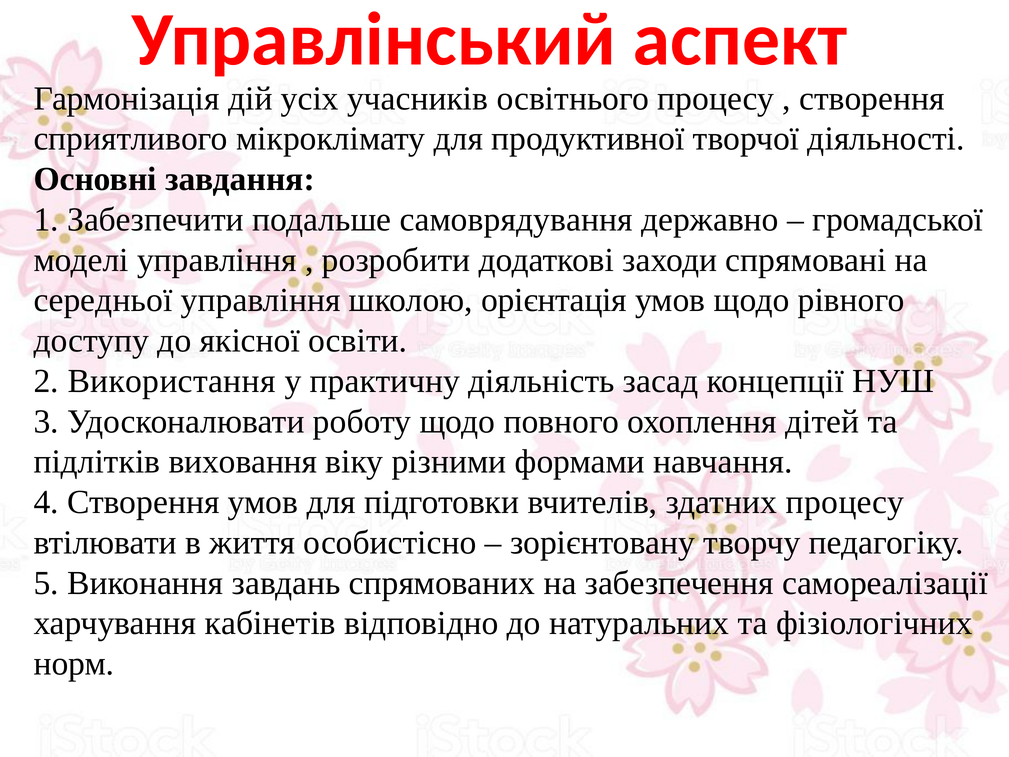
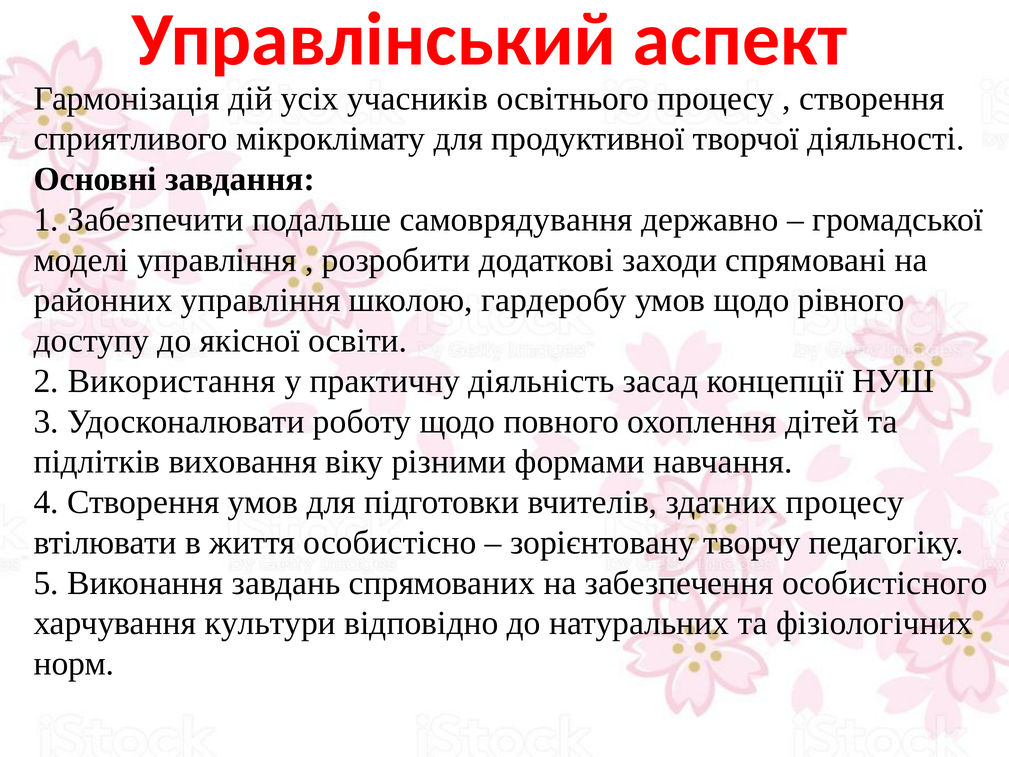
середньої: середньої -> районних
орієнтація: орієнтація -> гардеробу
самореалізації: самореалізації -> особистісного
кабінетів: кабінетів -> культури
